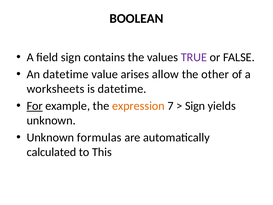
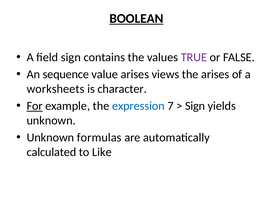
BOOLEAN underline: none -> present
An datetime: datetime -> sequence
allow: allow -> views
the other: other -> arises
is datetime: datetime -> character
expression colour: orange -> blue
This: This -> Like
